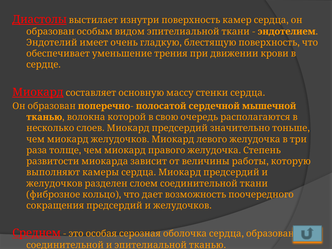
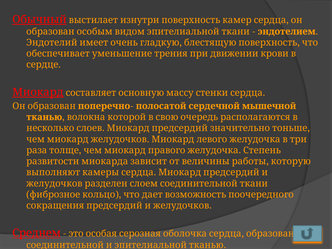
Диастолы: Диастолы -> Обычный
